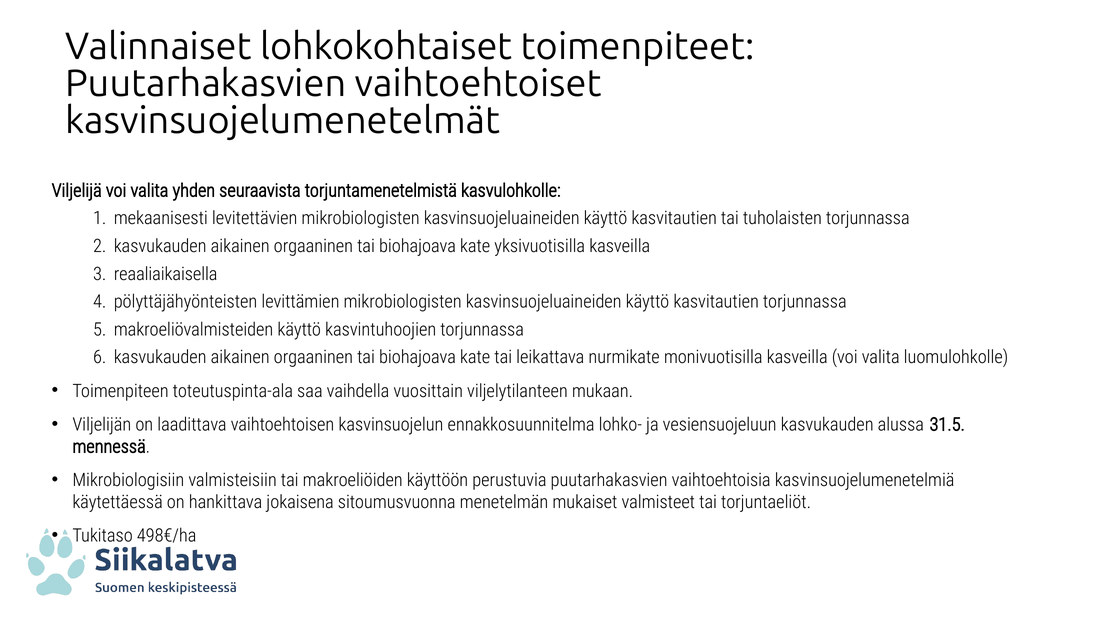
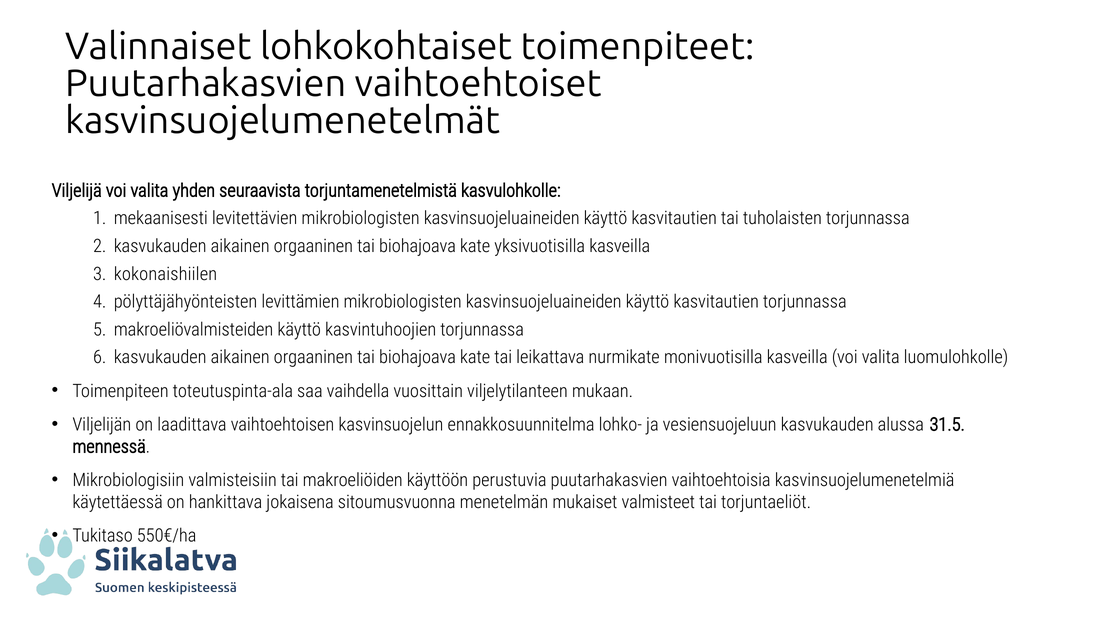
reaaliaikaisella: reaaliaikaisella -> kokonaishiilen
498€/ha: 498€/ha -> 550€/ha
